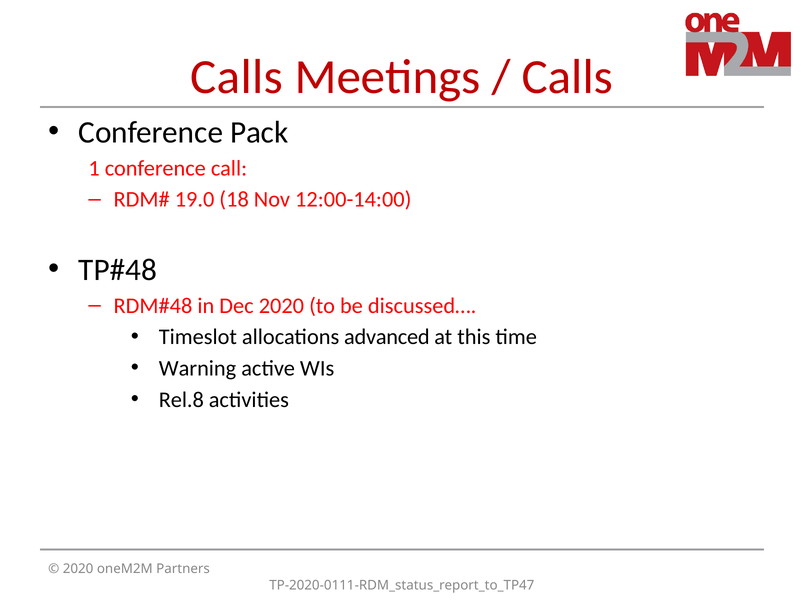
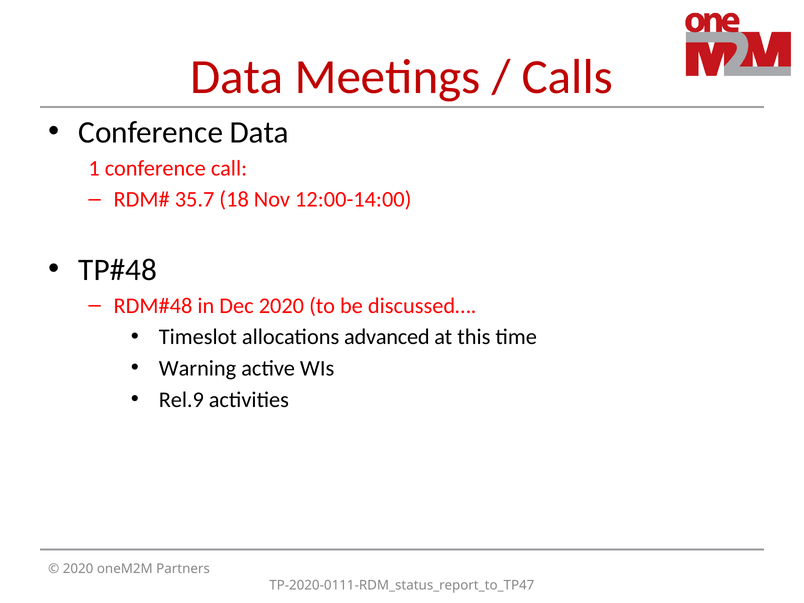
Calls at (237, 77): Calls -> Data
Conference Pack: Pack -> Data
19.0: 19.0 -> 35.7
Rel.8: Rel.8 -> Rel.9
